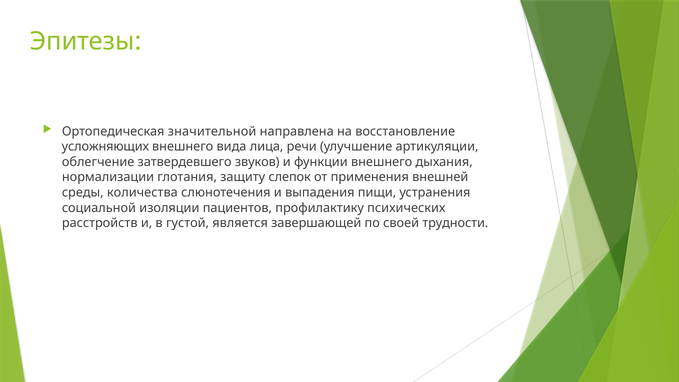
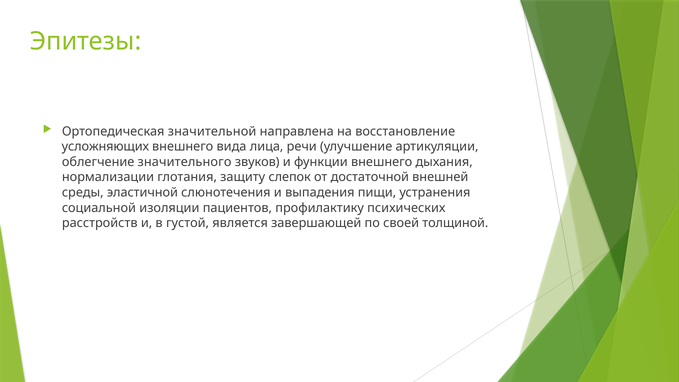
затвердевшего: затвердевшего -> значительного
применения: применения -> достаточной
количества: количества -> эластичной
трудности: трудности -> толщиной
